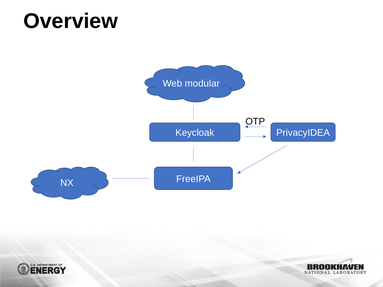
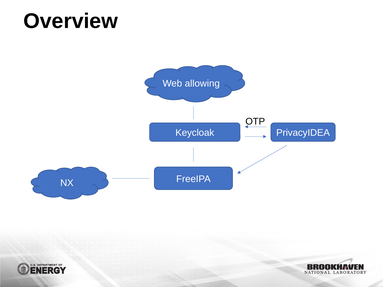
modular: modular -> allowing
